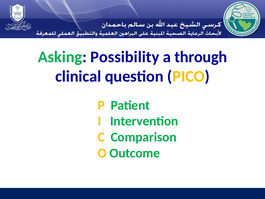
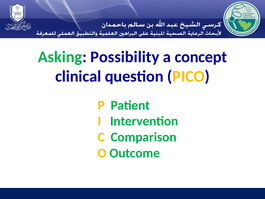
through: through -> concept
